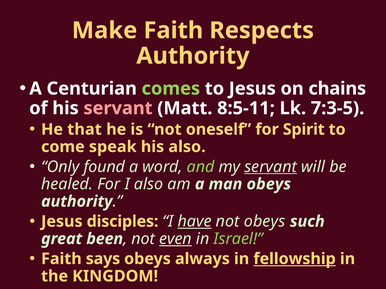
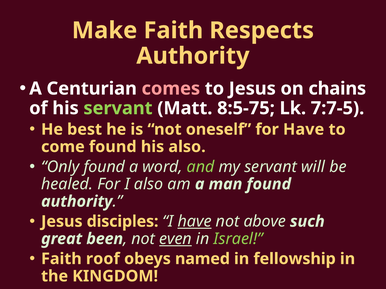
comes colour: light green -> pink
servant at (118, 108) colour: pink -> light green
8:5-11: 8:5-11 -> 8:5-75
7:3-5: 7:3-5 -> 7:7-5
that: that -> best
for Spirit: Spirit -> Have
come speak: speak -> found
servant at (271, 167) underline: present -> none
man obeys: obeys -> found
not obeys: obeys -> above
says: says -> roof
always: always -> named
fellowship underline: present -> none
